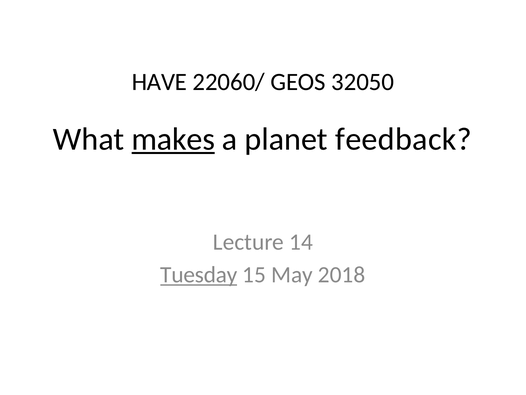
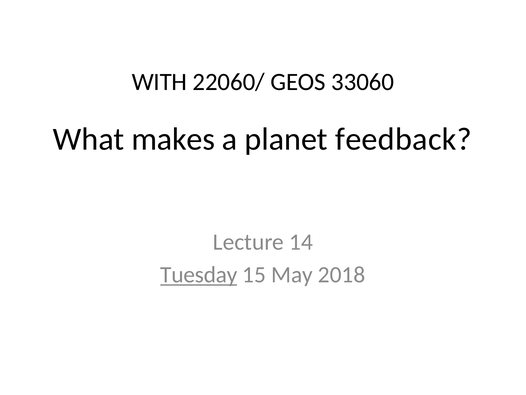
HAVE: HAVE -> WITH
32050: 32050 -> 33060
makes underline: present -> none
